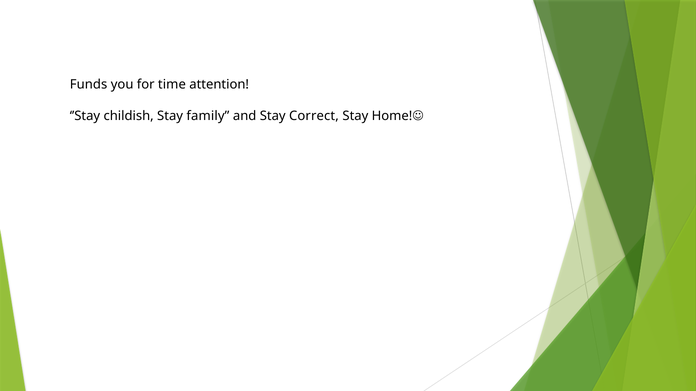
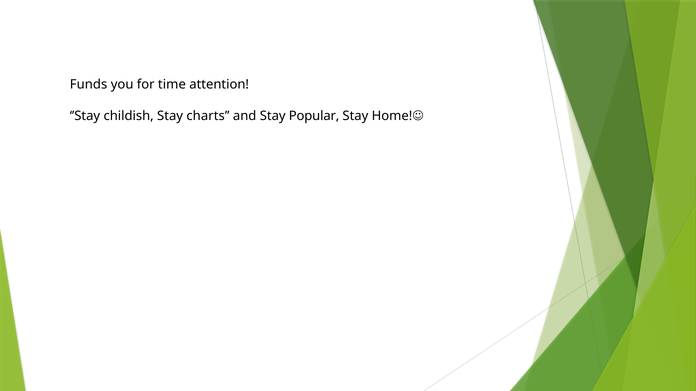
family: family -> charts
Correct: Correct -> Popular
